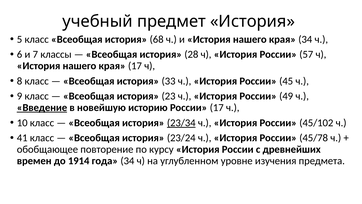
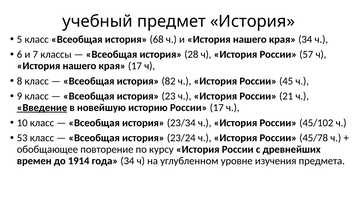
33: 33 -> 82
49: 49 -> 21
23/34 underline: present -> none
41: 41 -> 53
